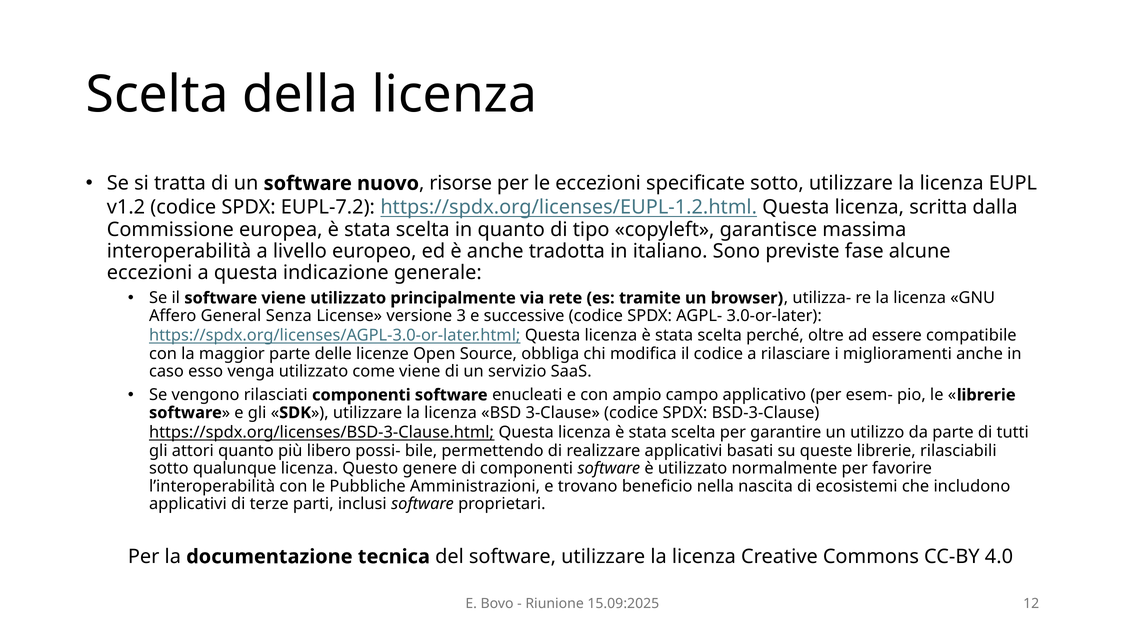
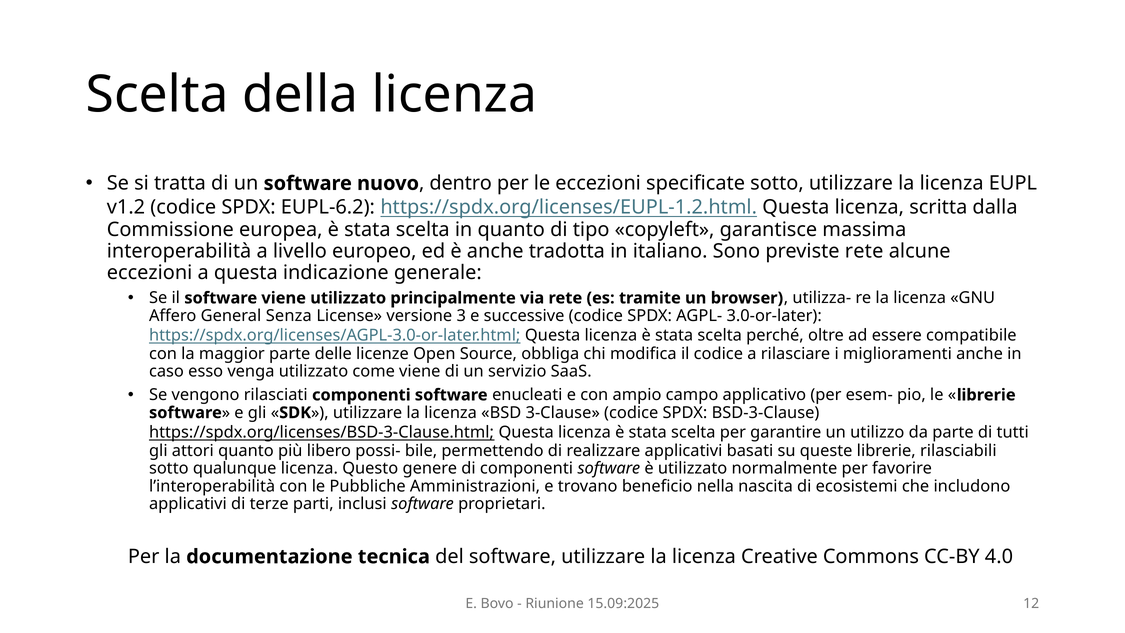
risorse: risorse -> dentro
EUPL-7.2: EUPL-7.2 -> EUPL-6.2
previste fase: fase -> rete
